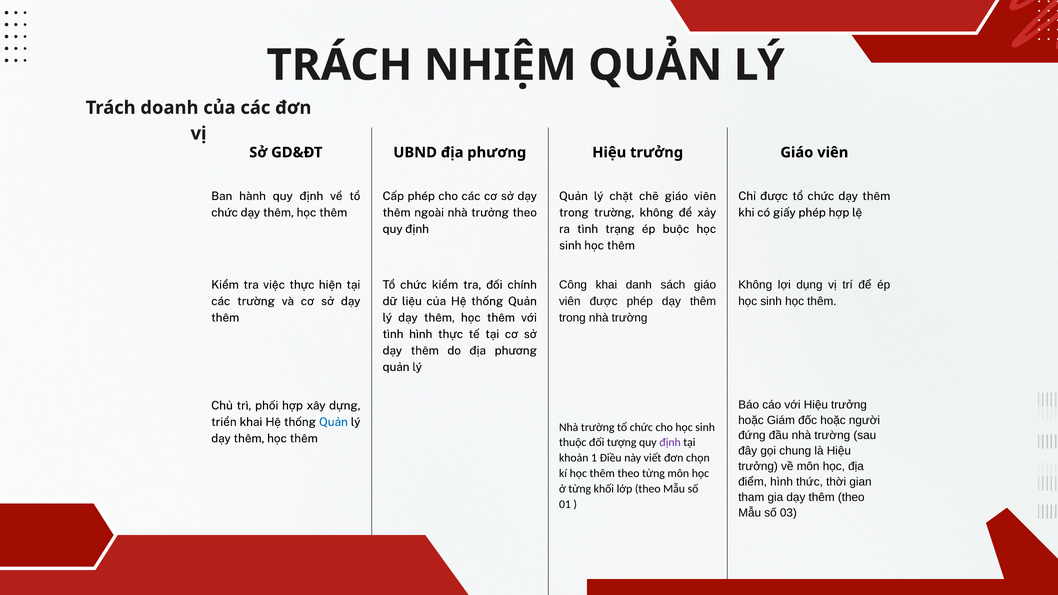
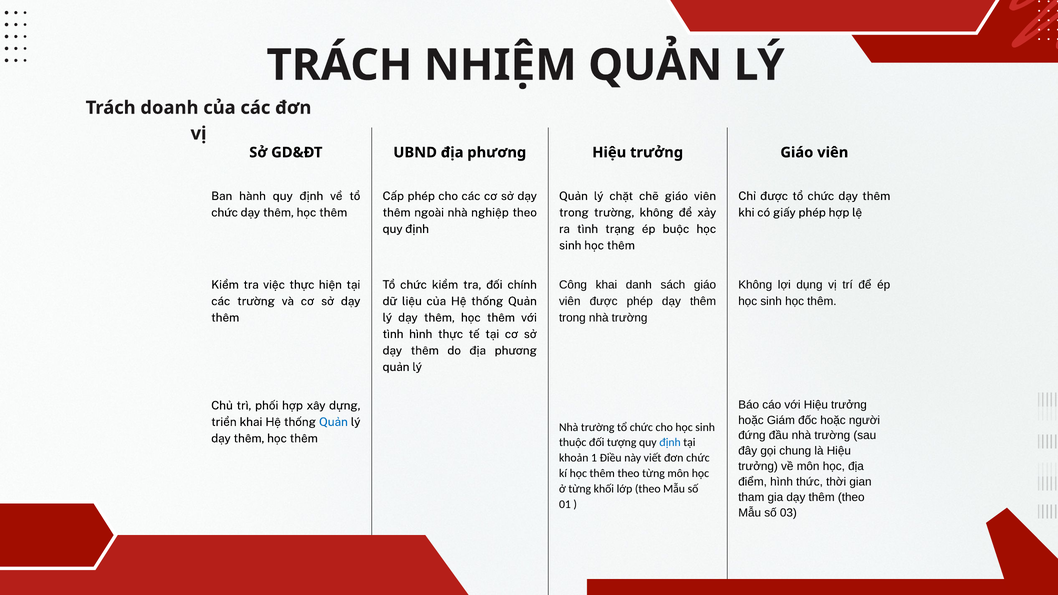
nhà trưởng: trưởng -> nghiệp
định at (670, 443) colour: purple -> blue
đơn chọn: chọn -> chức
